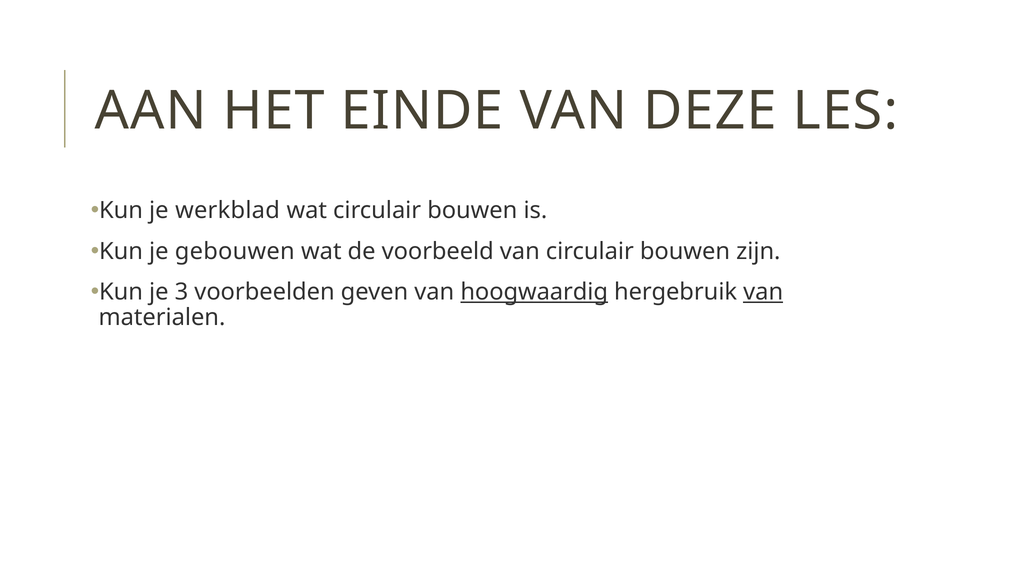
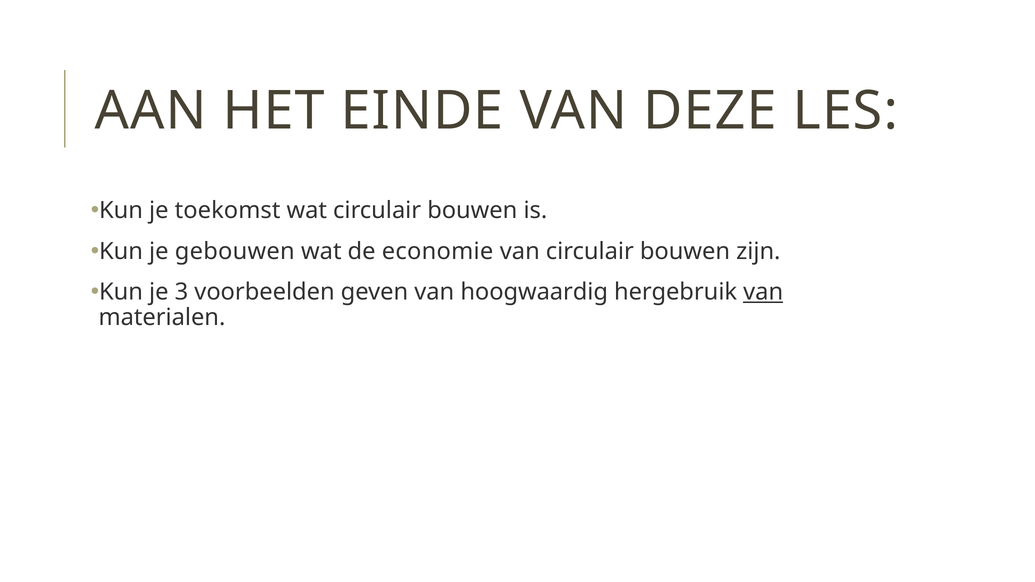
werkblad: werkblad -> toekomst
voorbeeld: voorbeeld -> economie
hoogwaardig underline: present -> none
